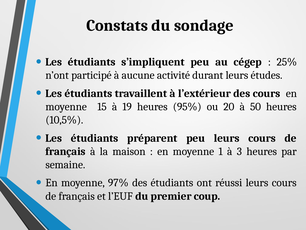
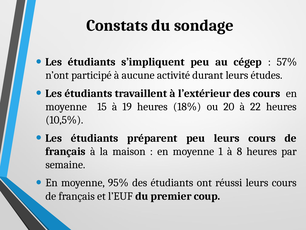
25%: 25% -> 57%
95%: 95% -> 18%
50: 50 -> 22
3: 3 -> 8
97%: 97% -> 95%
